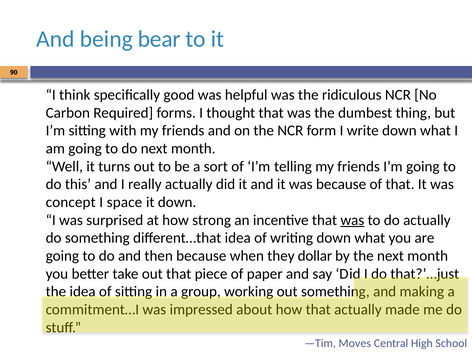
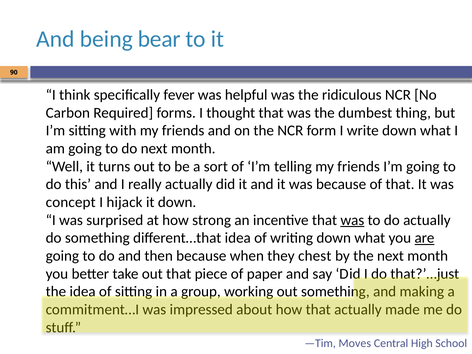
good: good -> fever
space: space -> hijack
are underline: none -> present
dollar: dollar -> chest
